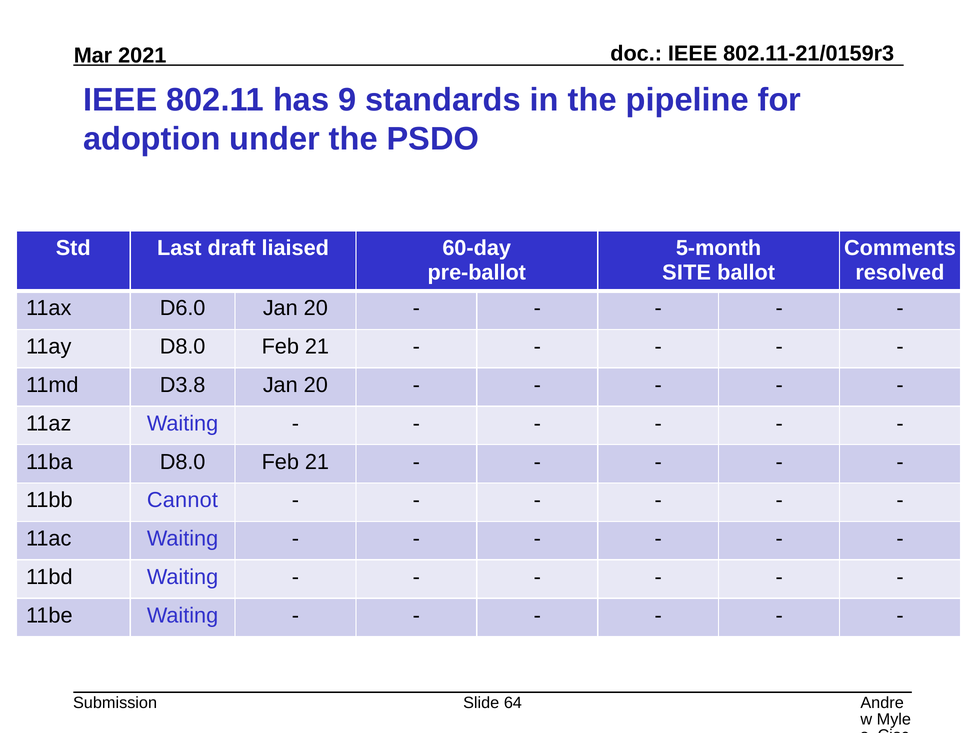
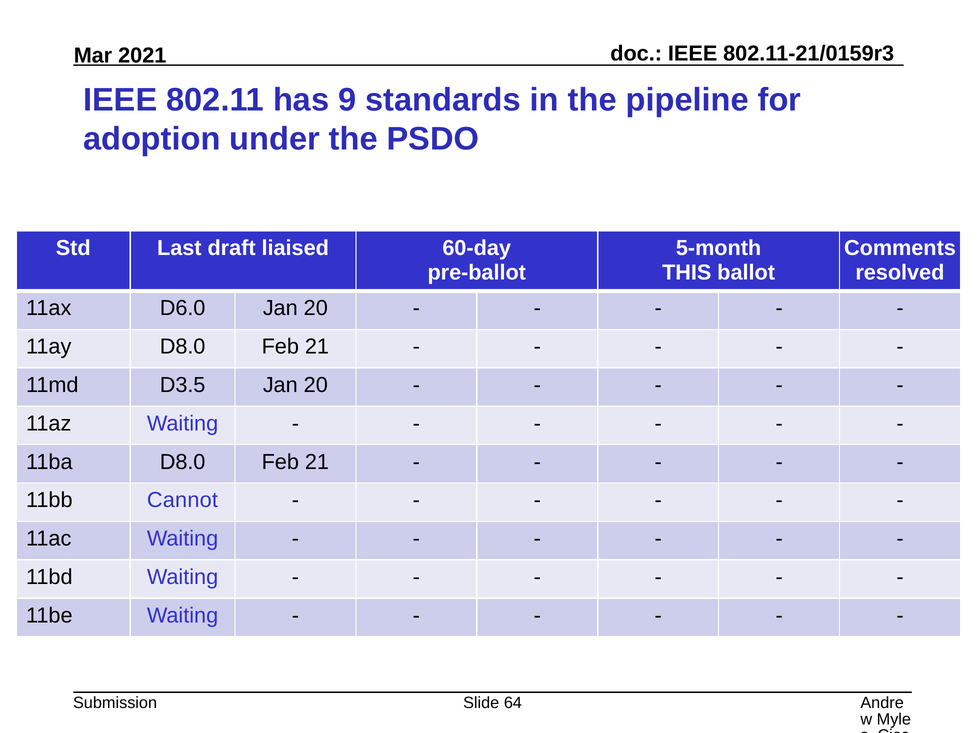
SITE: SITE -> THIS
D3.8: D3.8 -> D3.5
